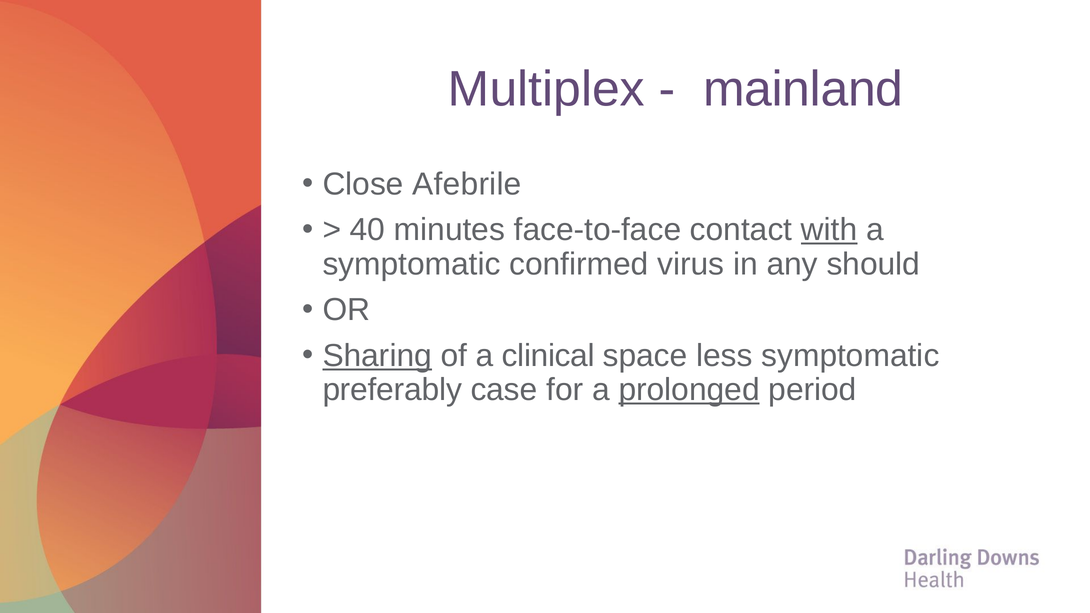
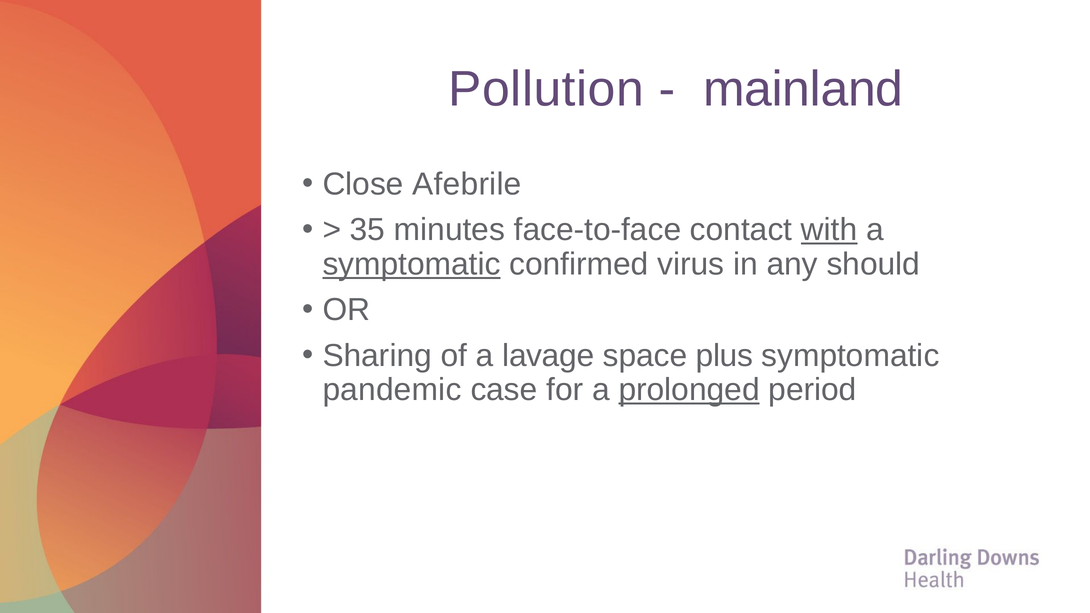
Multiplex: Multiplex -> Pollution
40: 40 -> 35
symptomatic at (412, 264) underline: none -> present
Sharing underline: present -> none
clinical: clinical -> lavage
less: less -> plus
preferably: preferably -> pandemic
